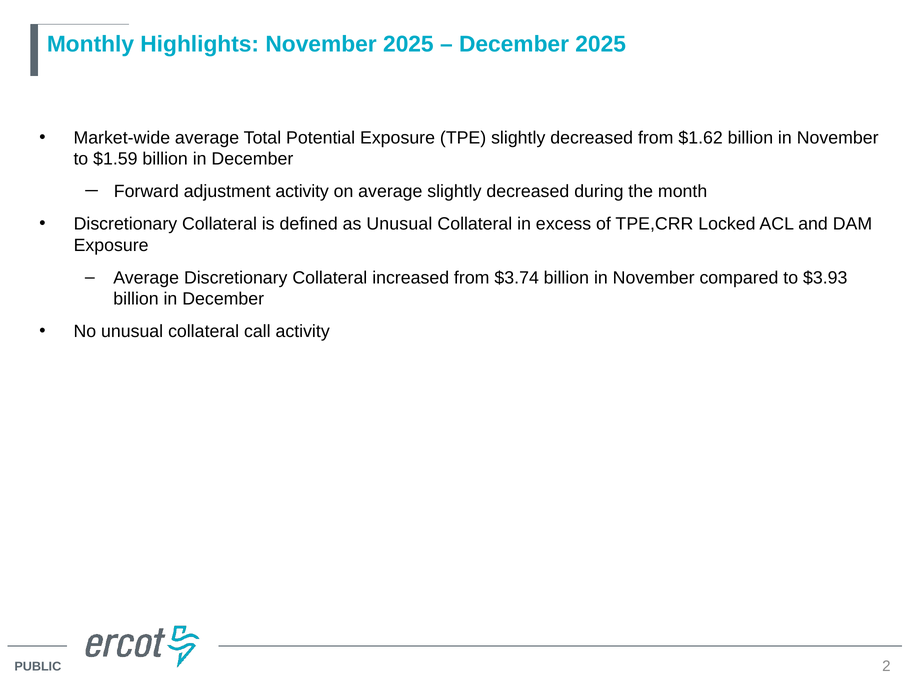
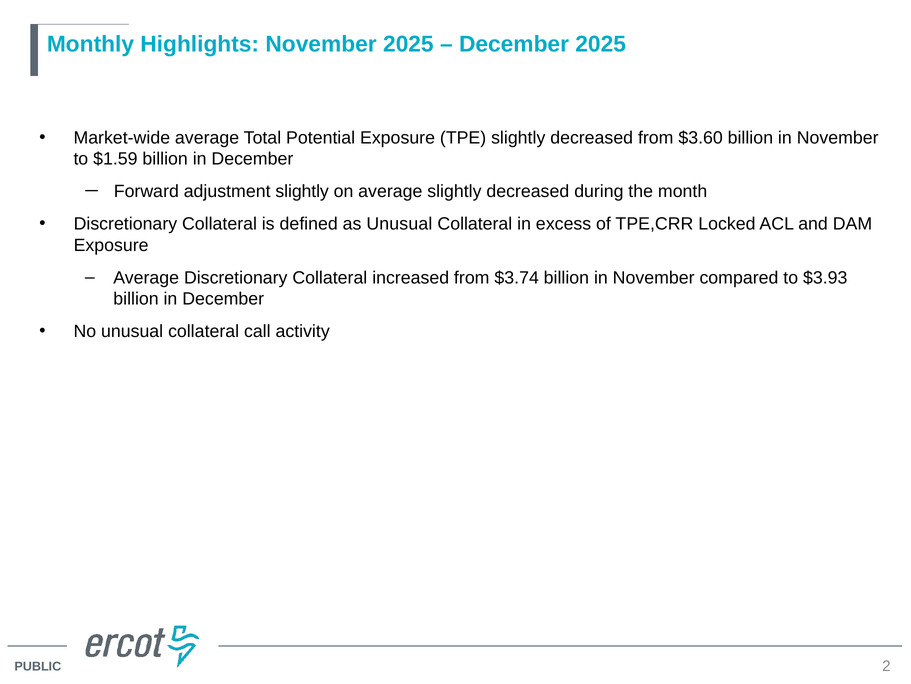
$1.62: $1.62 -> $3.60
adjustment activity: activity -> slightly
